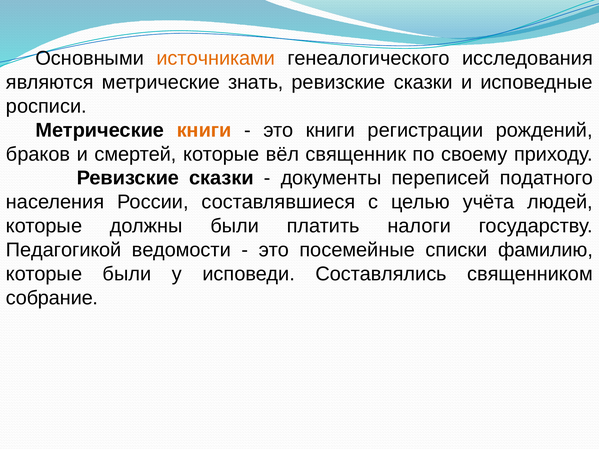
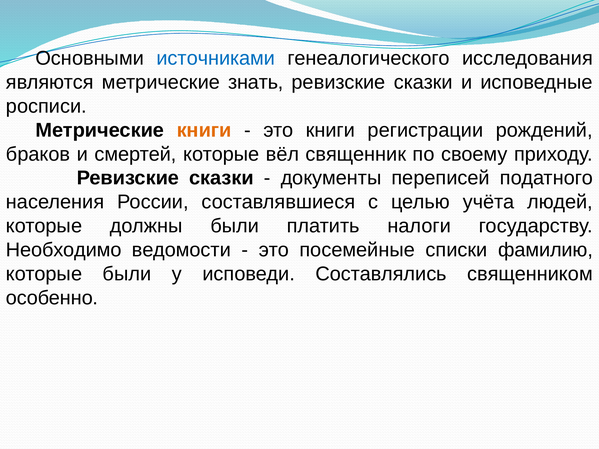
источниками colour: orange -> blue
Педагогикой: Педагогикой -> Необходимо
собрание: собрание -> особенно
